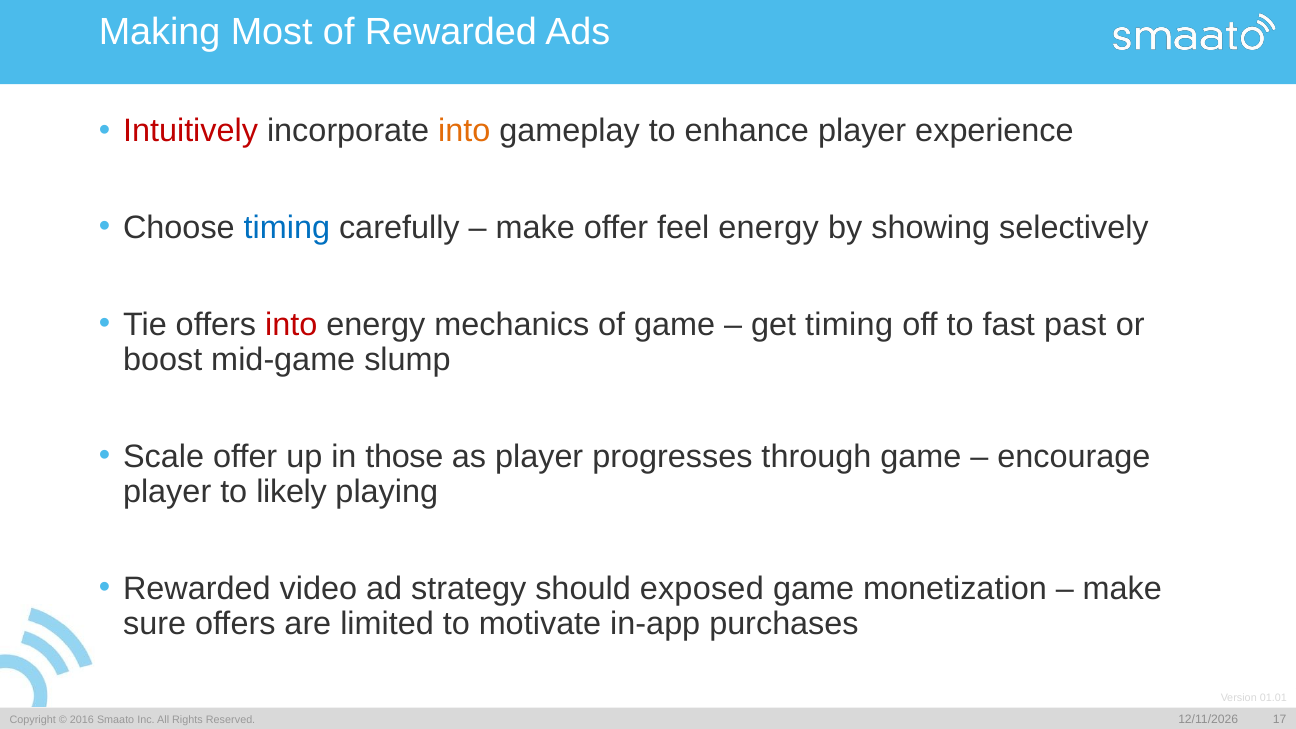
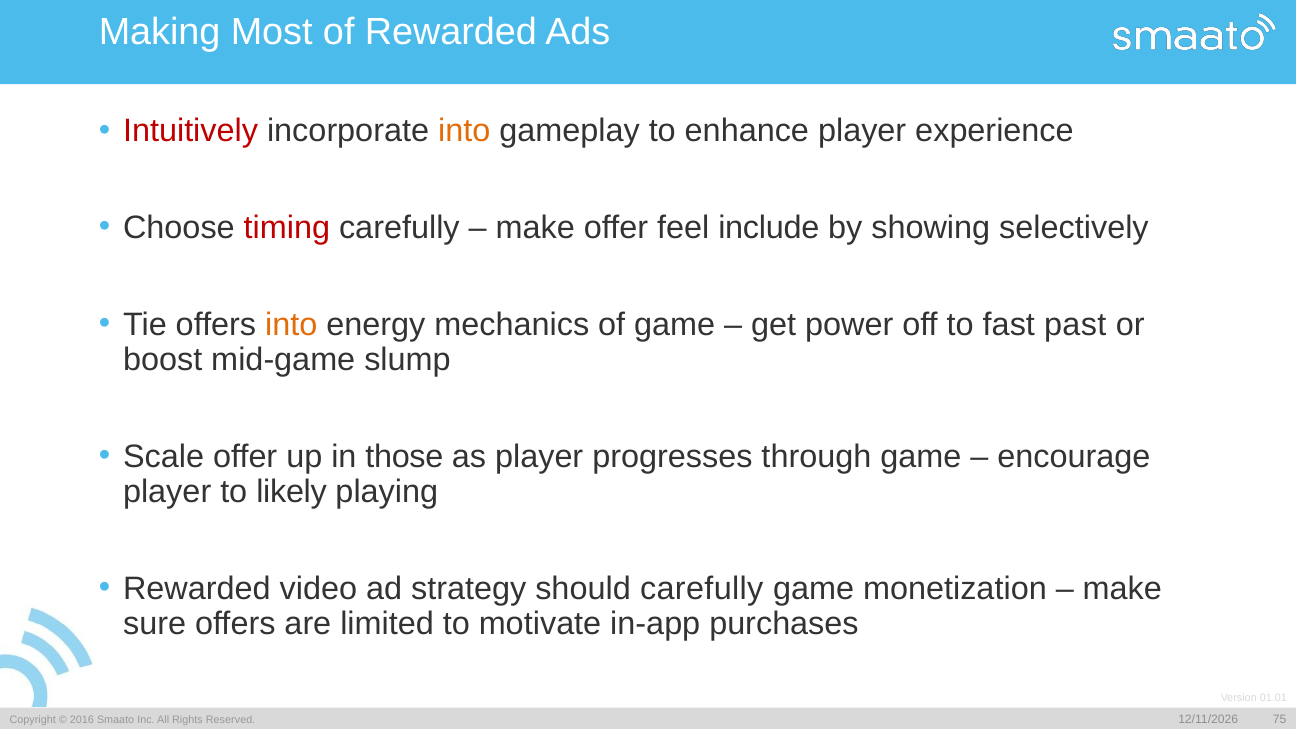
timing at (287, 228) colour: blue -> red
feel energy: energy -> include
into at (291, 325) colour: red -> orange
get timing: timing -> power
should exposed: exposed -> carefully
17: 17 -> 75
